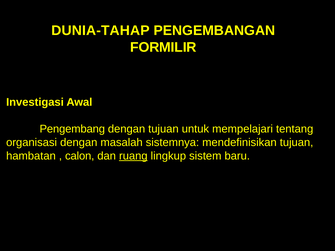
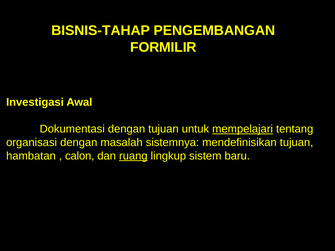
DUNIA-TAHAP: DUNIA-TAHAP -> BISNIS-TAHAP
Pengembang: Pengembang -> Dokumentasi
mempelajari underline: none -> present
